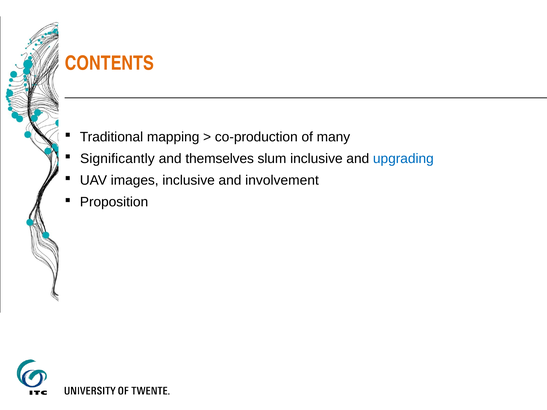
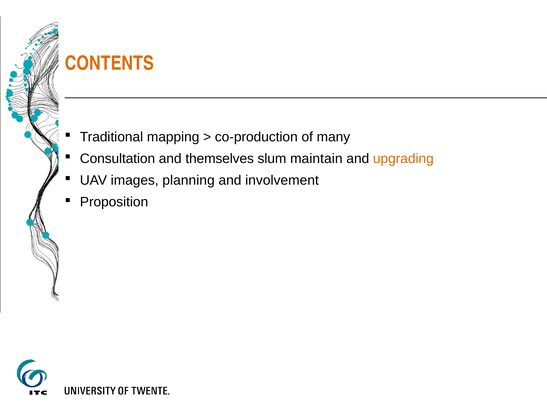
Significantly: Significantly -> Consultation
slum inclusive: inclusive -> maintain
upgrading colour: blue -> orange
images inclusive: inclusive -> planning
